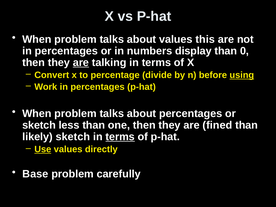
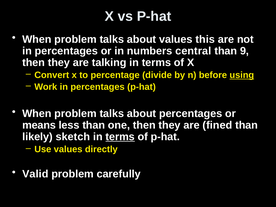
display: display -> central
0: 0 -> 9
are at (81, 63) underline: present -> none
sketch at (39, 125): sketch -> means
Use underline: present -> none
Base: Base -> Valid
